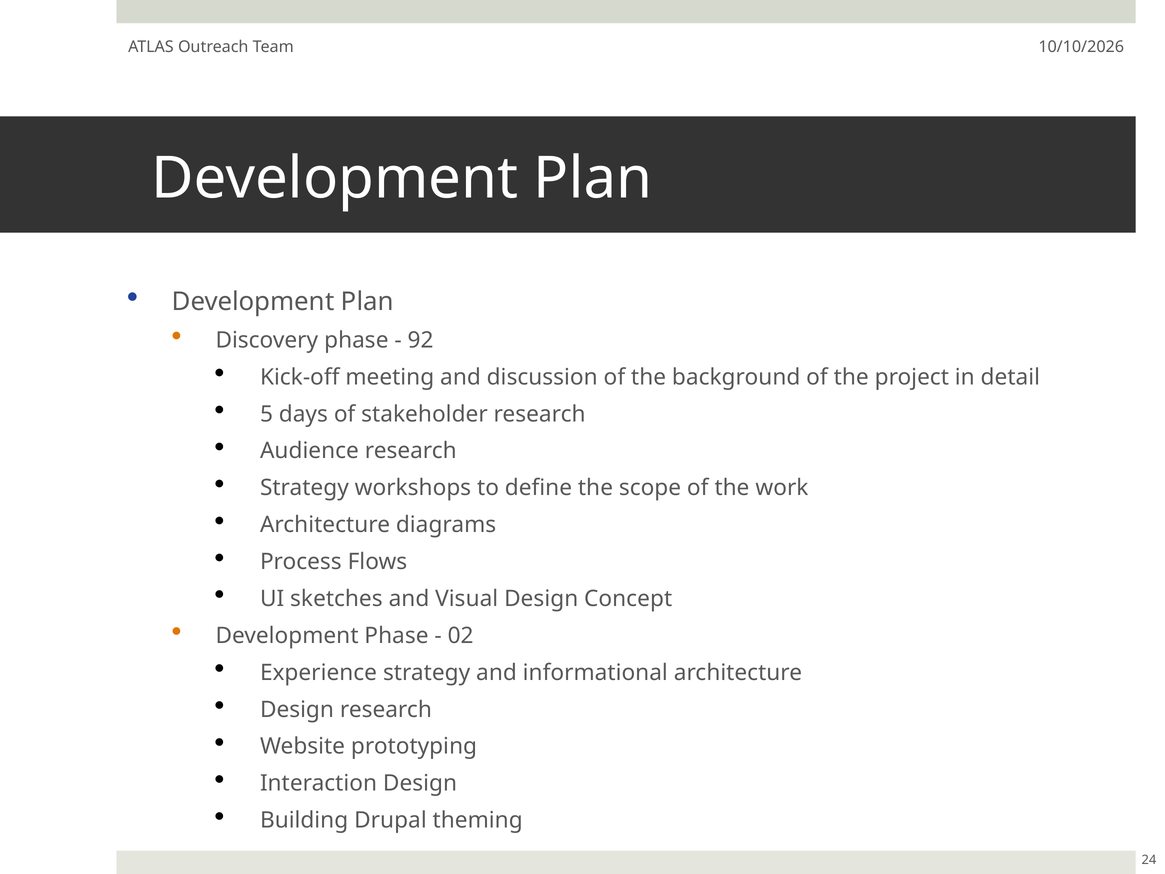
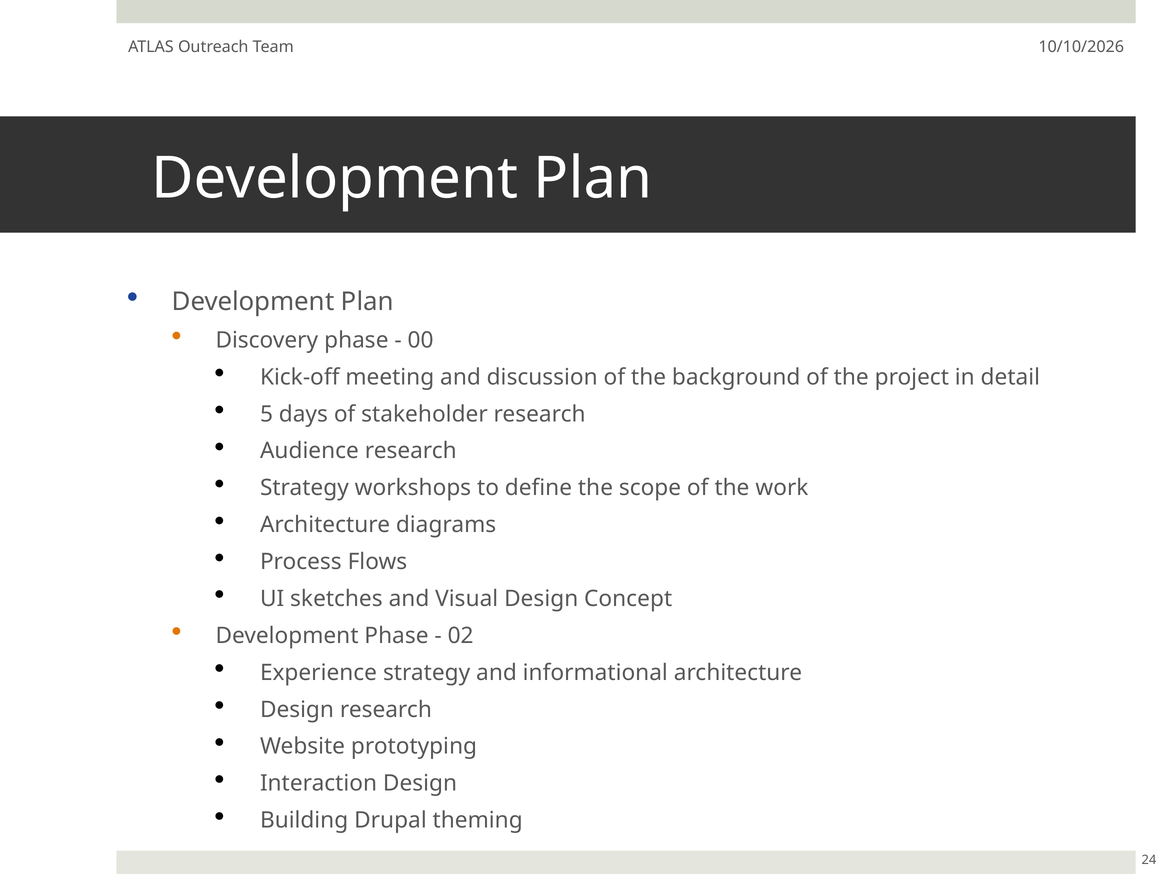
92: 92 -> 00
